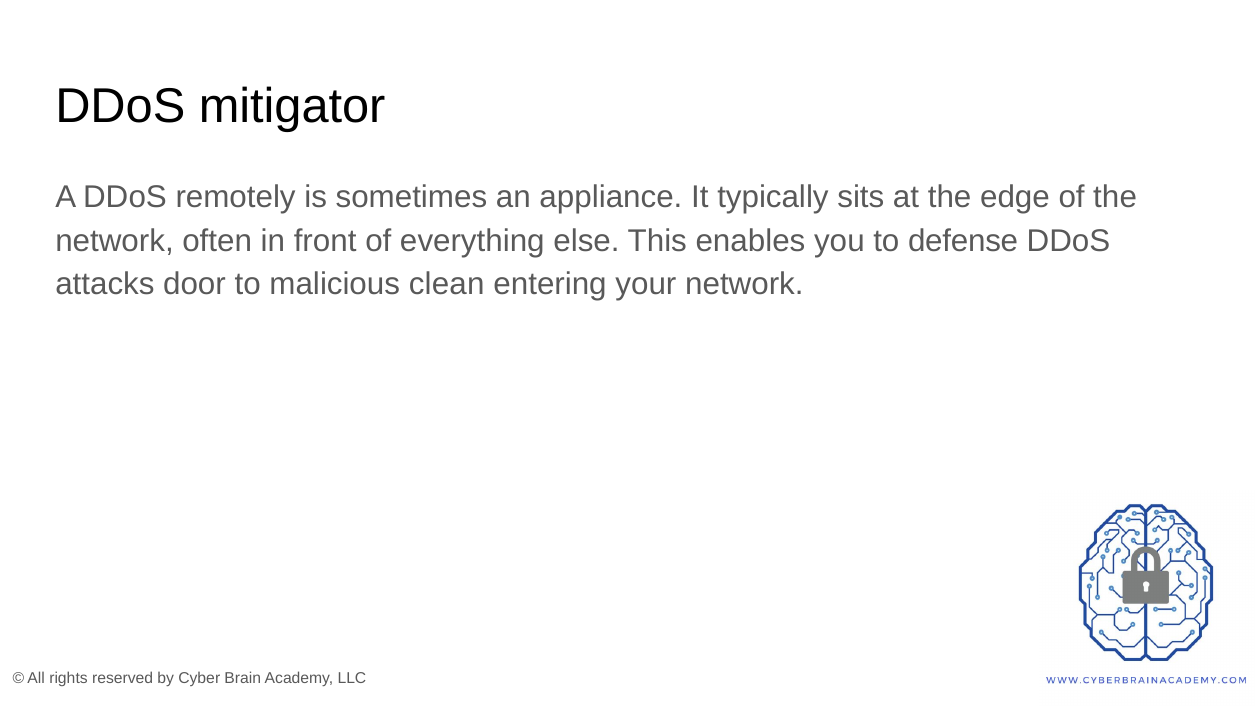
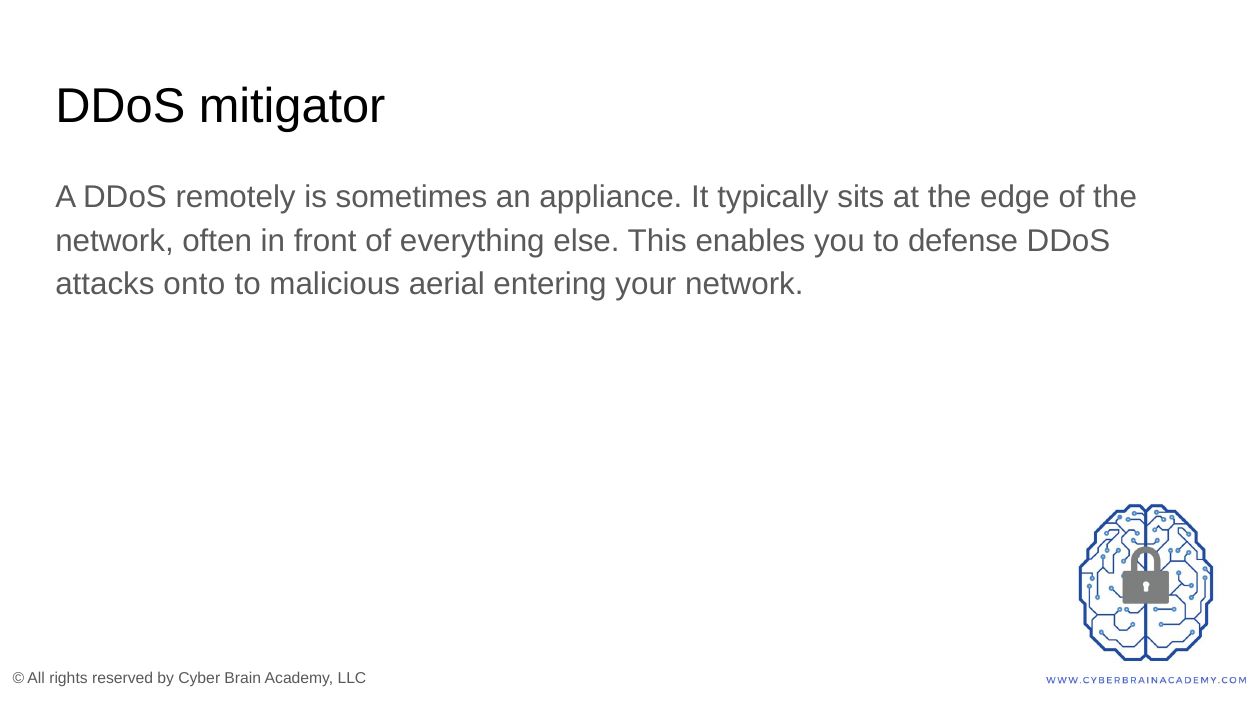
door: door -> onto
clean: clean -> aerial
